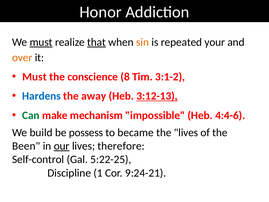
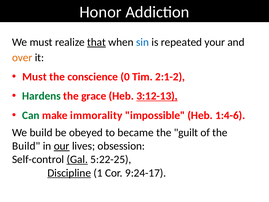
must at (41, 42) underline: present -> none
sin colour: orange -> blue
8: 8 -> 0
3:1-2: 3:1-2 -> 2:1-2
Hardens colour: blue -> green
away: away -> grace
mechanism: mechanism -> immorality
4:4-6: 4:4-6 -> 1:4-6
possess: possess -> obeyed
the lives: lives -> guilt
Been at (26, 146): Been -> Build
therefore: therefore -> obsession
Gal underline: none -> present
Discipline underline: none -> present
9:24-21: 9:24-21 -> 9:24-17
